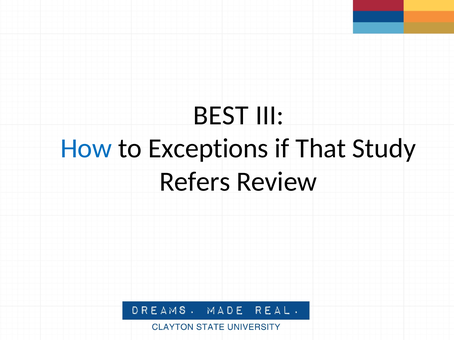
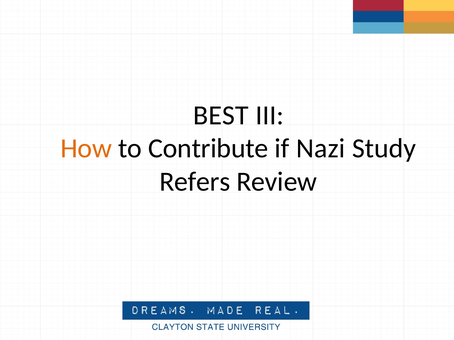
How colour: blue -> orange
Exceptions: Exceptions -> Contribute
That: That -> Nazi
